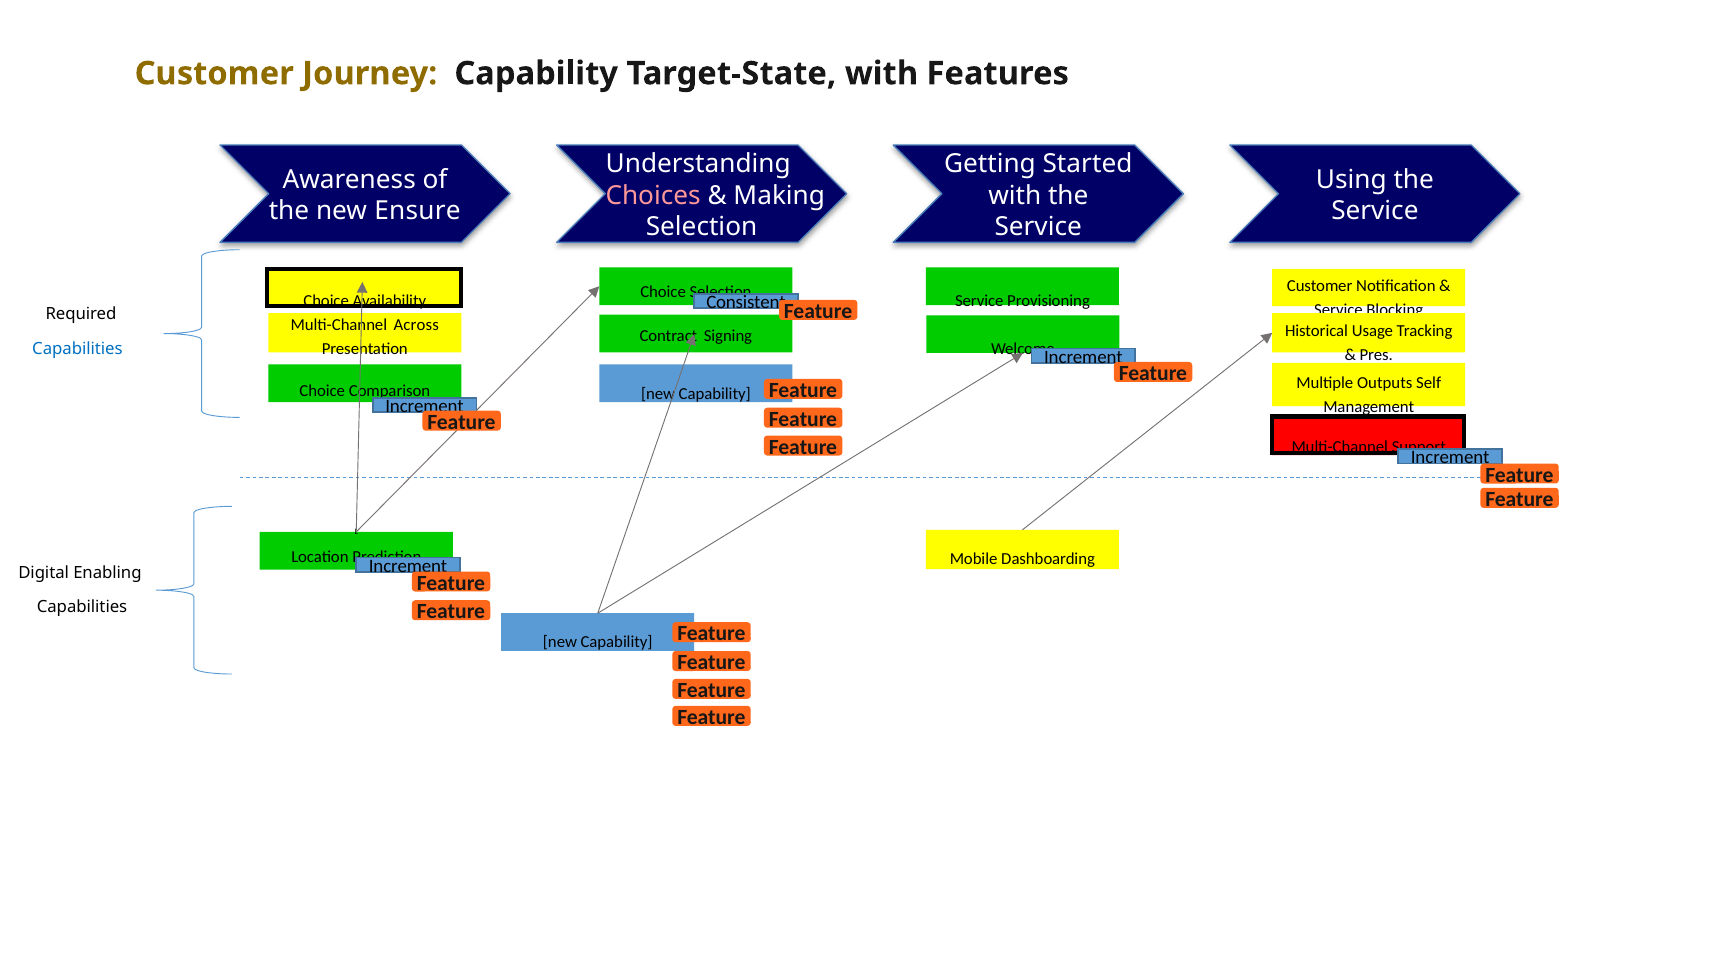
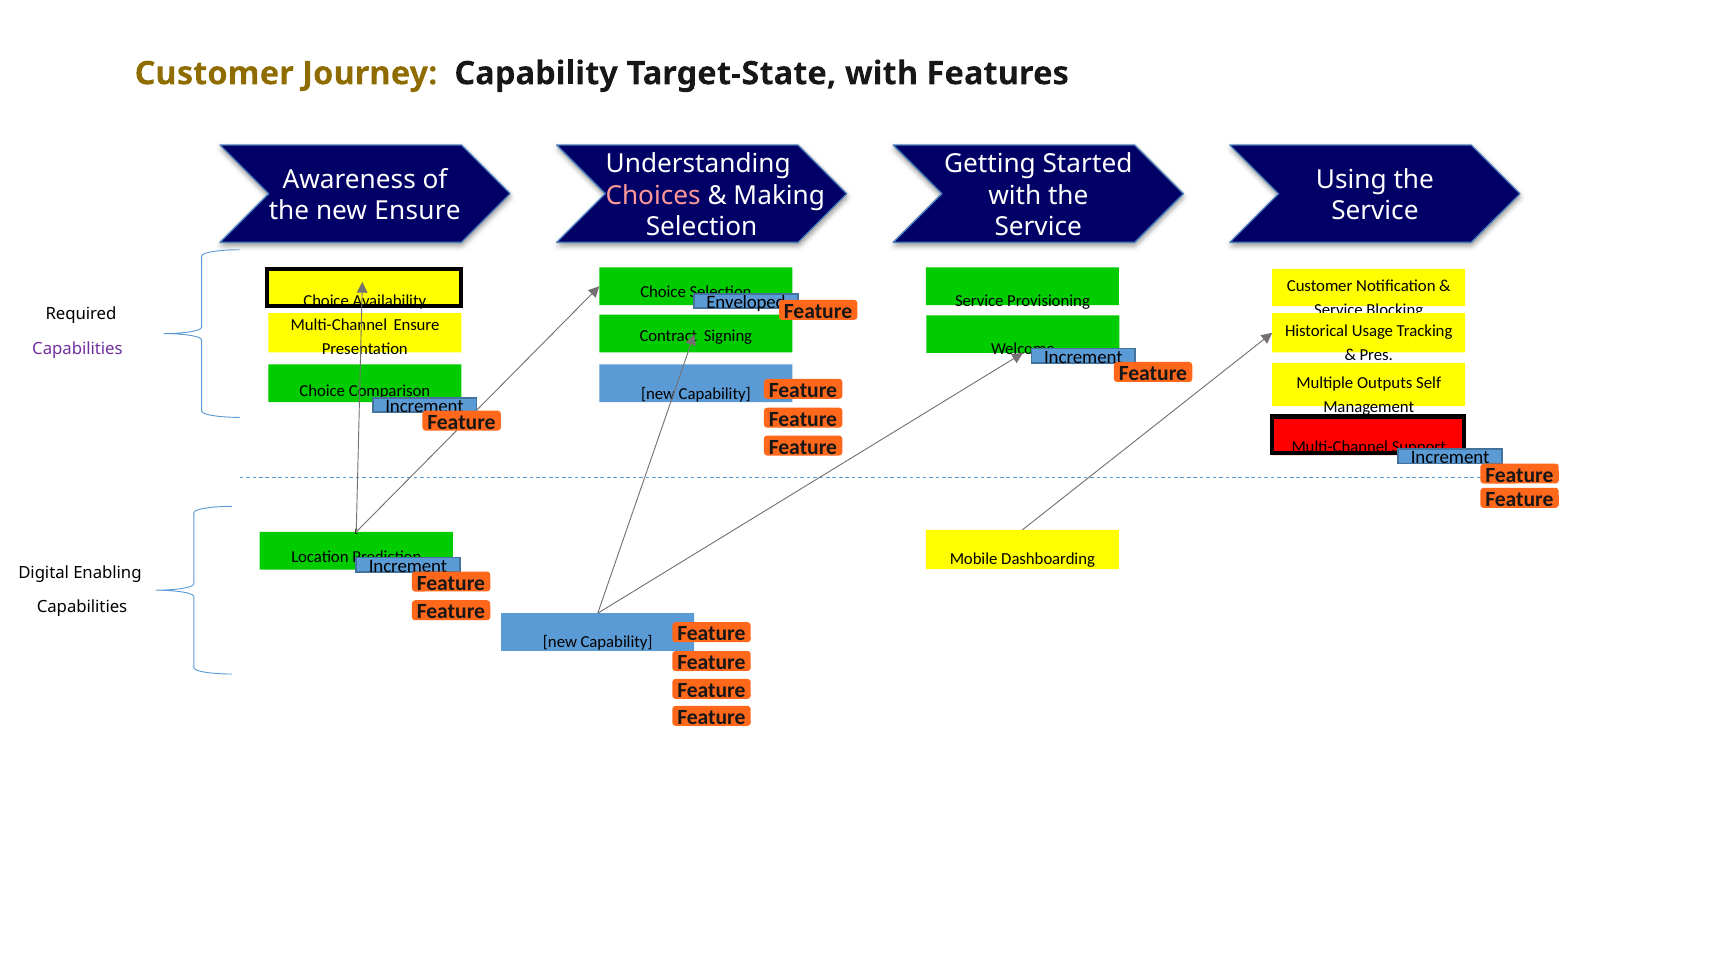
Consistent: Consistent -> Enveloped
Multi-Channel Across: Across -> Ensure
Capabilities at (77, 349) colour: blue -> purple
